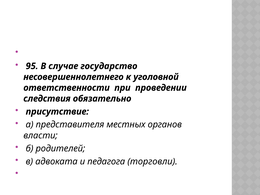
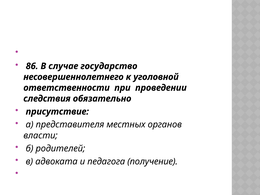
95: 95 -> 86
торговли: торговли -> получение
